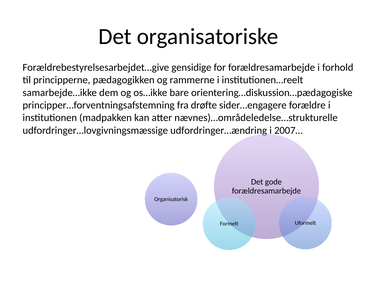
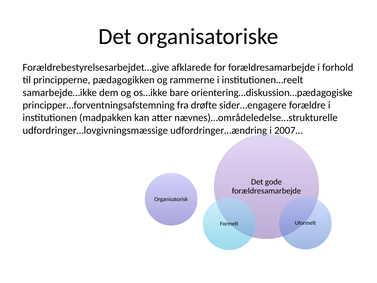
gensidige: gensidige -> afklarede
